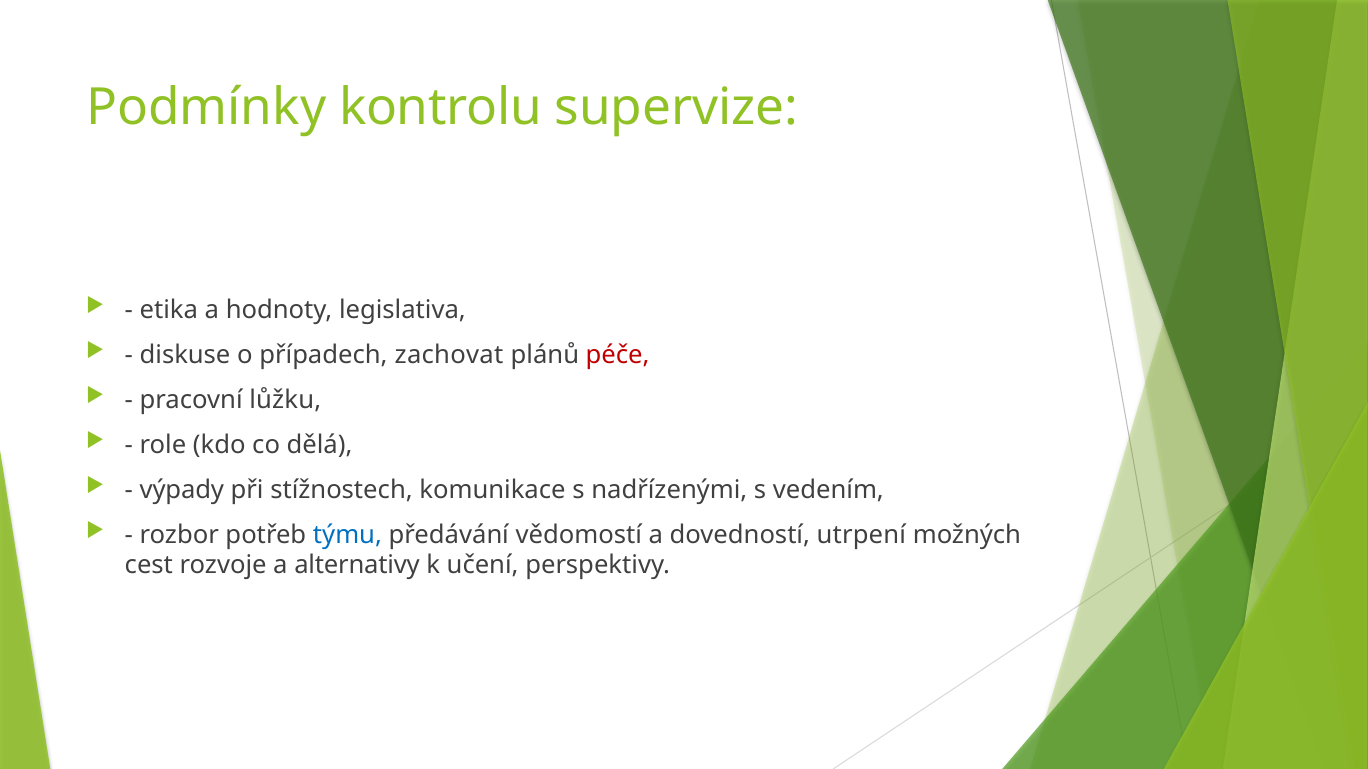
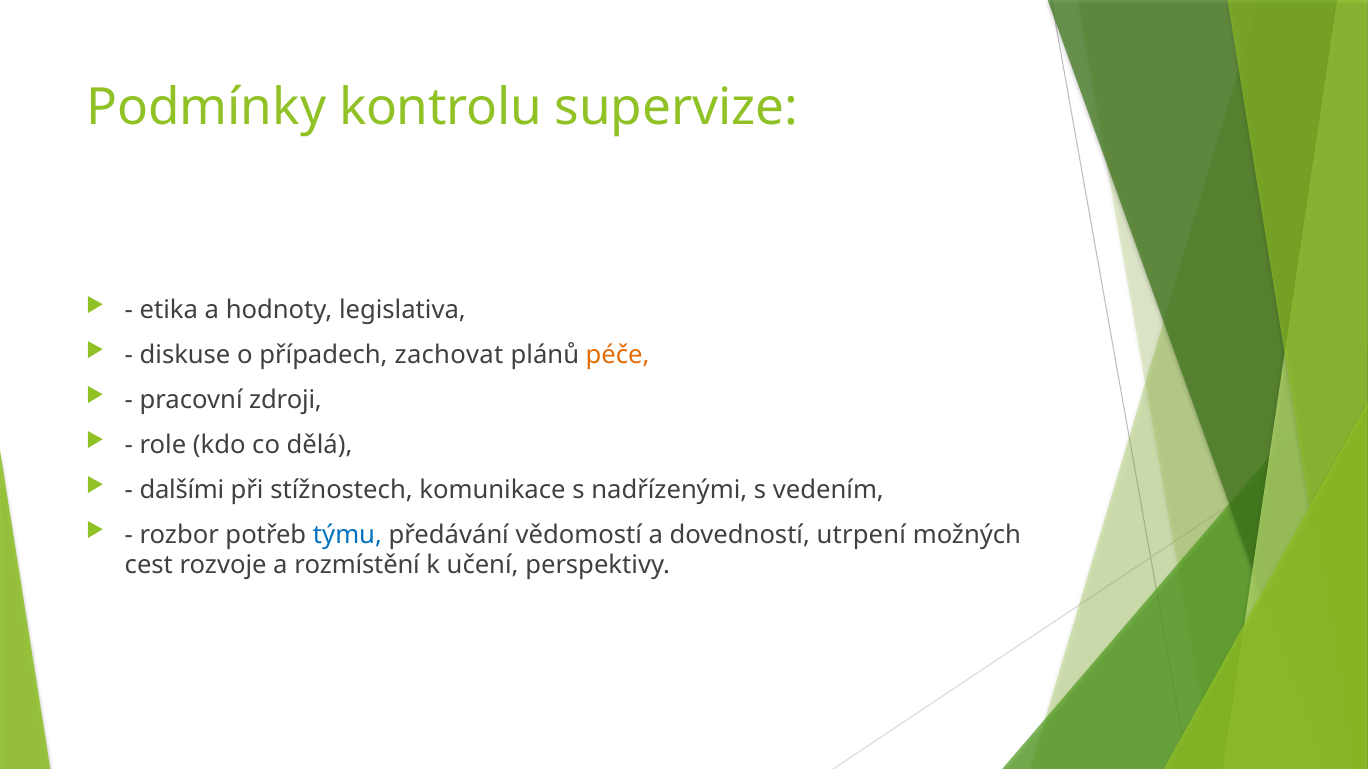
péče colour: red -> orange
lůžku: lůžku -> zdroji
výpady: výpady -> dalšími
alternativy: alternativy -> rozmístění
